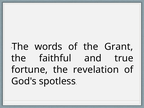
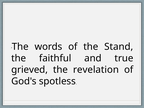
Grant: Grant -> Stand
fortune: fortune -> grieved
